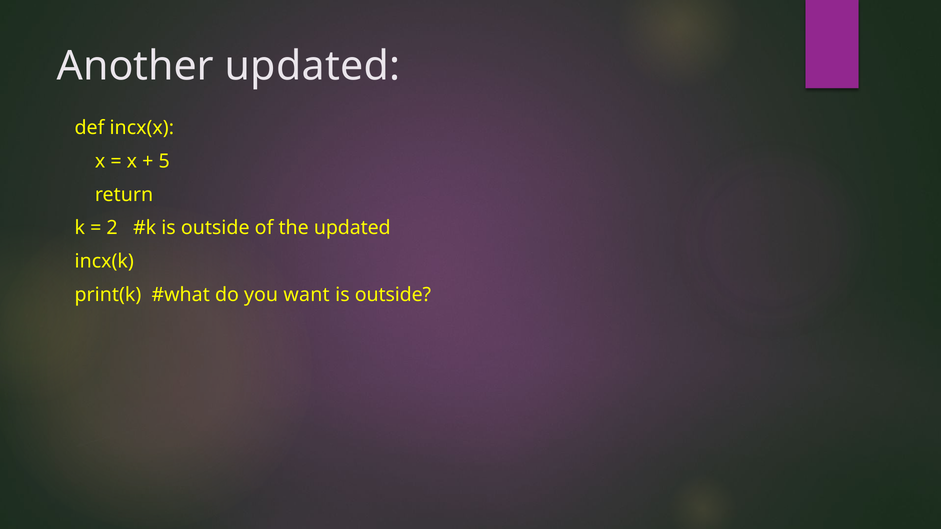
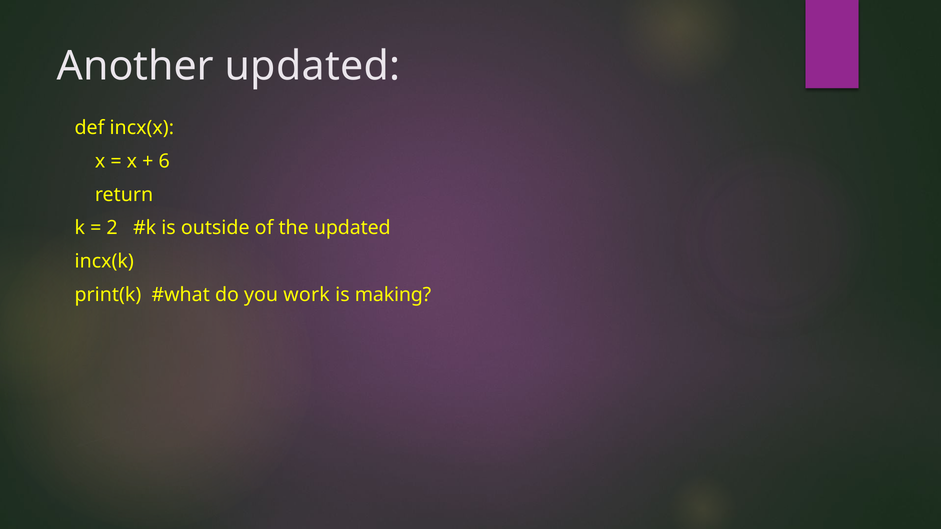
5: 5 -> 6
want: want -> work
outside at (393, 295): outside -> making
